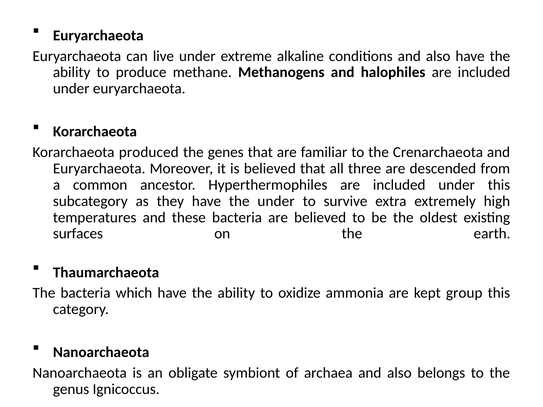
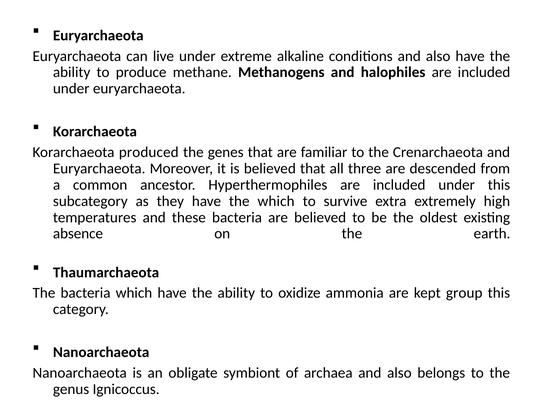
the under: under -> which
surfaces: surfaces -> absence
